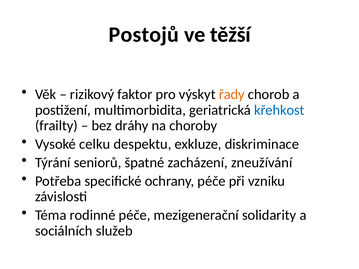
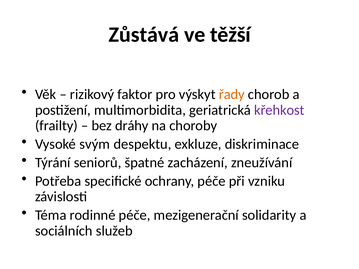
Postojů: Postojů -> Zůstává
křehkost colour: blue -> purple
celku: celku -> svým
